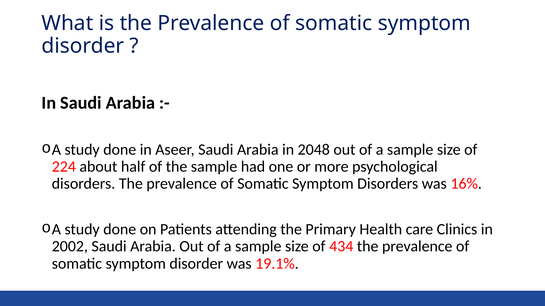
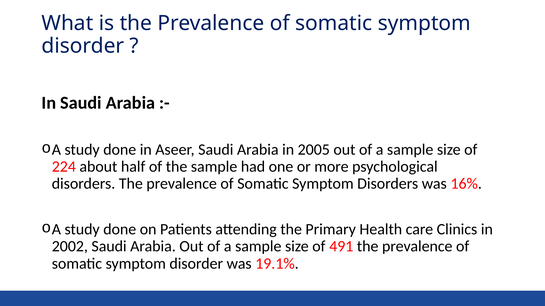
2048: 2048 -> 2005
434: 434 -> 491
